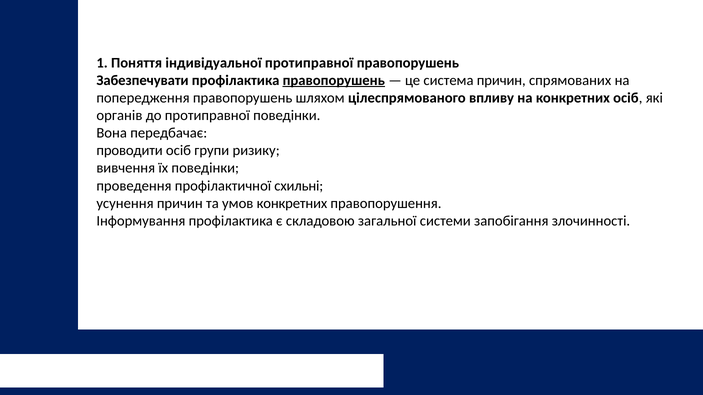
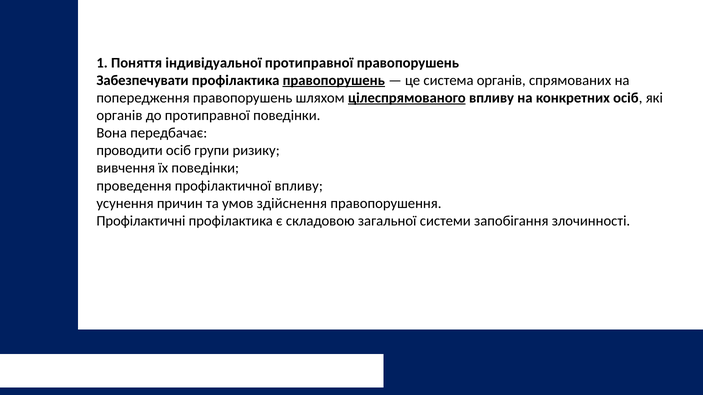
система причин: причин -> органів
цілеспрямованого underline: none -> present
профілактичної схильні: схильні -> впливу
умов конкретних: конкретних -> здійснення
Інформування: Інформування -> Профілактичні
